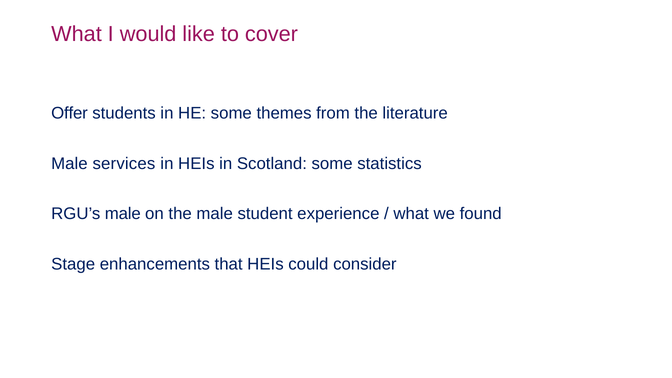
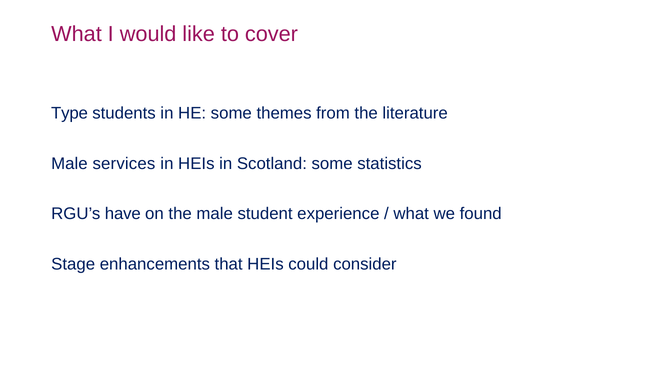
Offer: Offer -> Type
RGU’s male: male -> have
